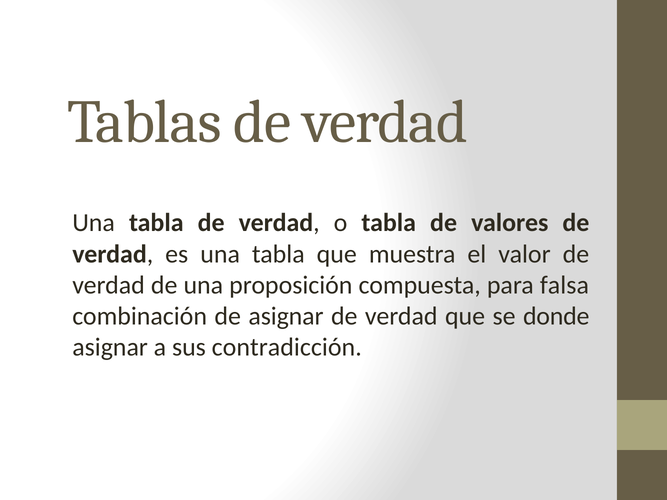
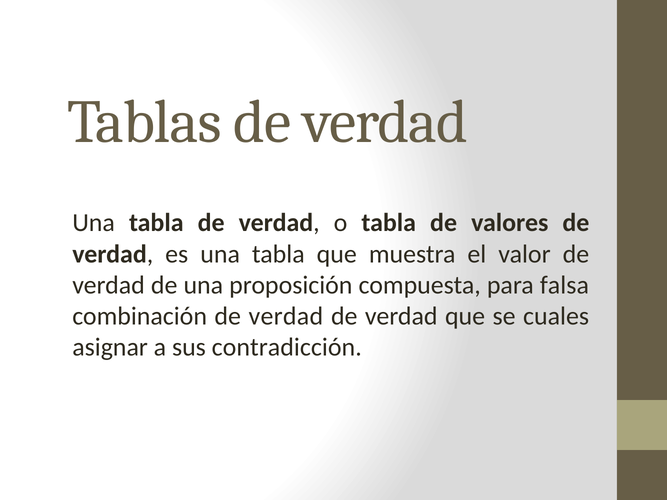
combinación de asignar: asignar -> verdad
donde: donde -> cuales
